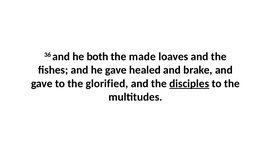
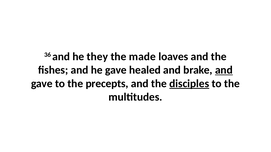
both: both -> they
and at (224, 70) underline: none -> present
glorified: glorified -> precepts
